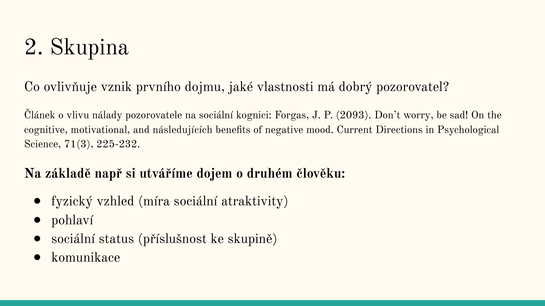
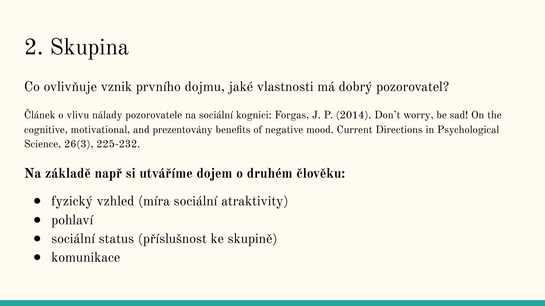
2093: 2093 -> 2014
následujících: následujících -> prezentovány
71(3: 71(3 -> 26(3
